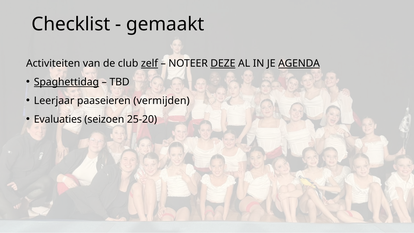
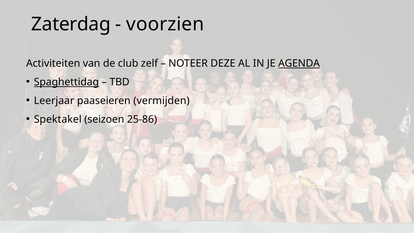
Checklist: Checklist -> Zaterdag
gemaakt: gemaakt -> voorzien
zelf underline: present -> none
DEZE underline: present -> none
Evaluaties: Evaluaties -> Spektakel
25-20: 25-20 -> 25-86
